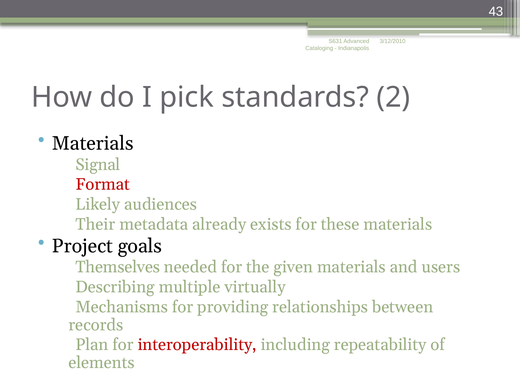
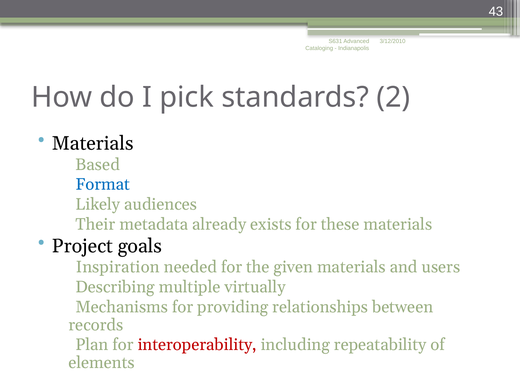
Signal: Signal -> Based
Format colour: red -> blue
Themselves: Themselves -> Inspiration
